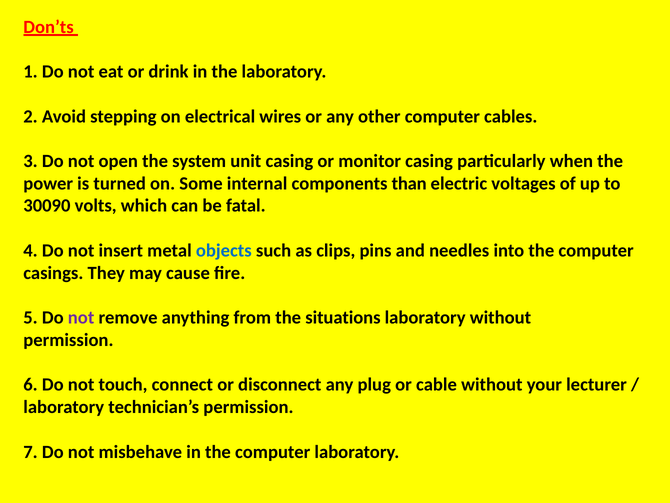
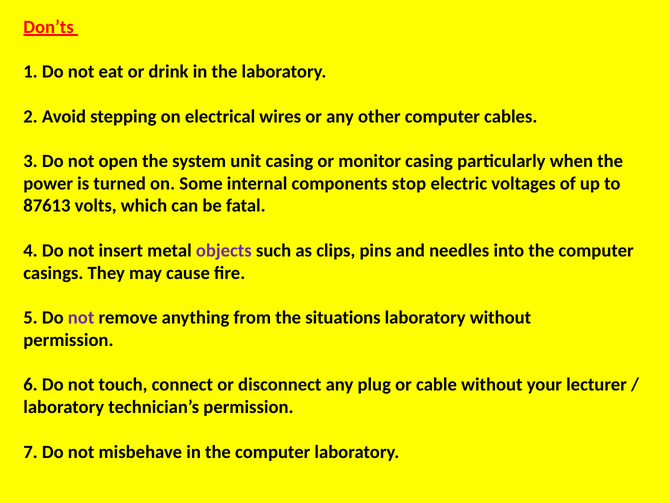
than: than -> stop
30090: 30090 -> 87613
objects colour: blue -> purple
